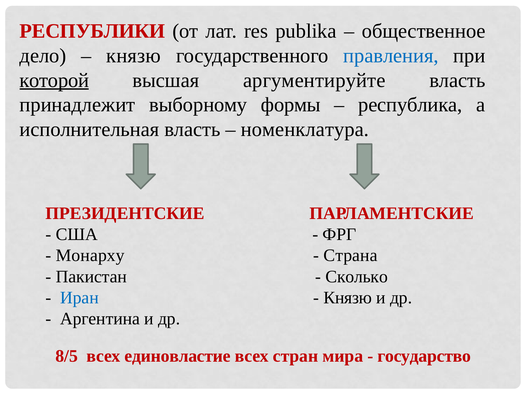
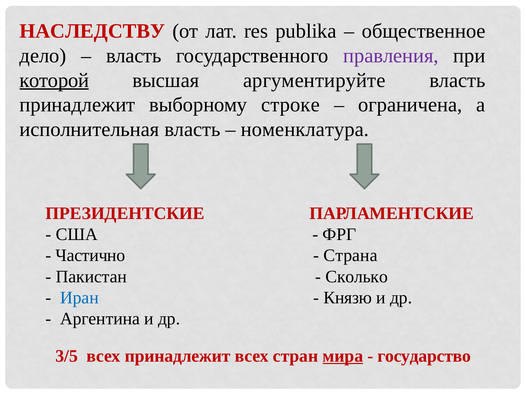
РЕСПУБЛИКИ: РЕСПУБЛИКИ -> НАСЛЕДСТВУ
князю at (134, 56): князю -> власть
правления colour: blue -> purple
формы: формы -> строке
республика: республика -> ограничена
Монарху: Монарху -> Частично
8/5: 8/5 -> 3/5
всех единовластие: единовластие -> принадлежит
мира underline: none -> present
